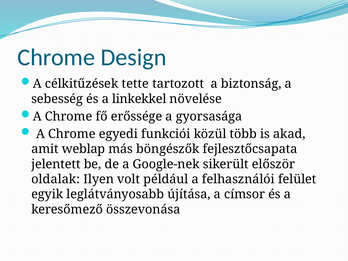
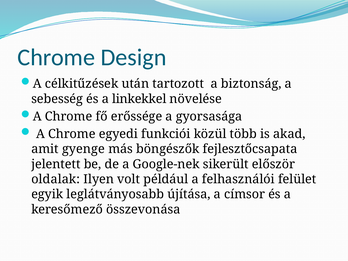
tette: tette -> után
weblap: weblap -> gyenge
